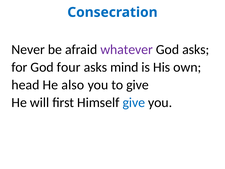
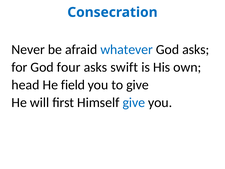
whatever colour: purple -> blue
mind: mind -> swift
also: also -> field
